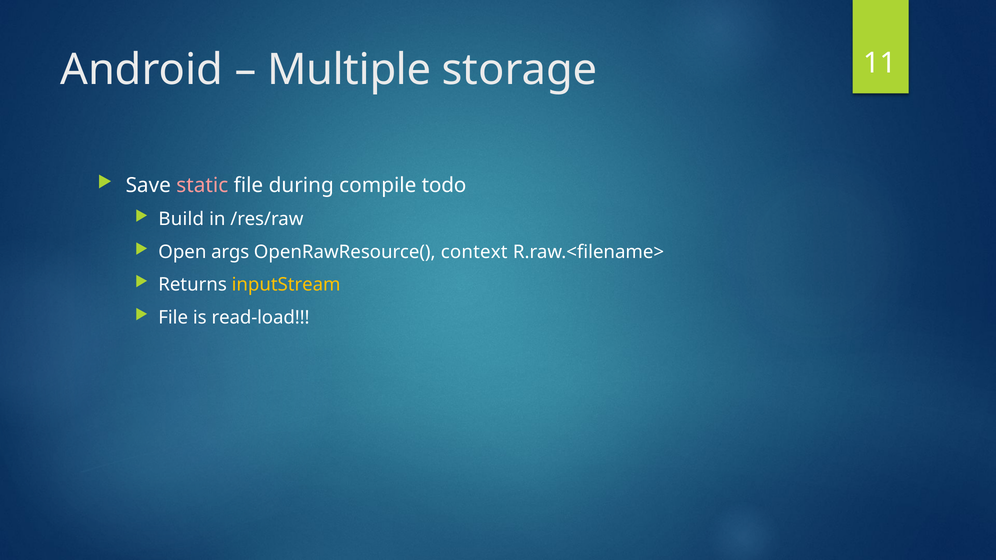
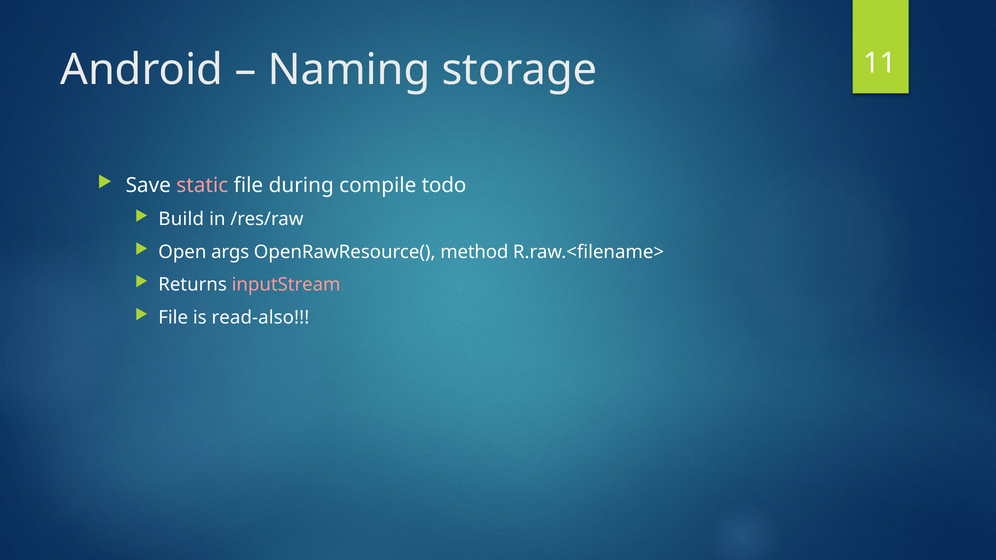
Multiple: Multiple -> Naming
context: context -> method
inputStream colour: yellow -> pink
read-load: read-load -> read-also
